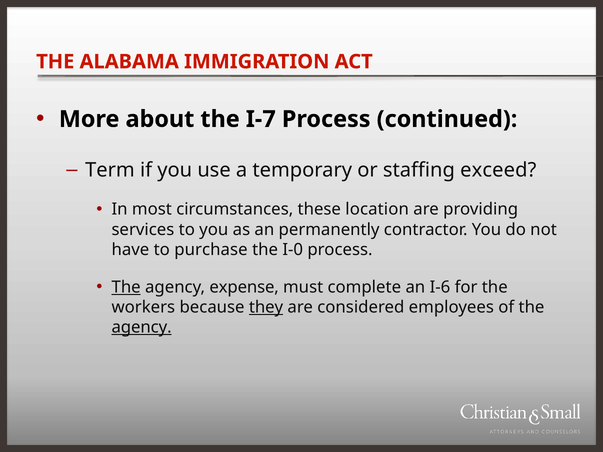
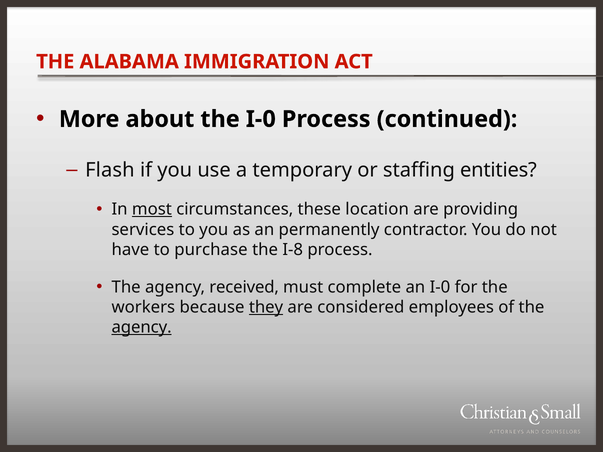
the I-7: I-7 -> I-0
Term: Term -> Flash
exceed: exceed -> entities
most underline: none -> present
I-0: I-0 -> I-8
The at (126, 287) underline: present -> none
expense: expense -> received
an I-6: I-6 -> I-0
